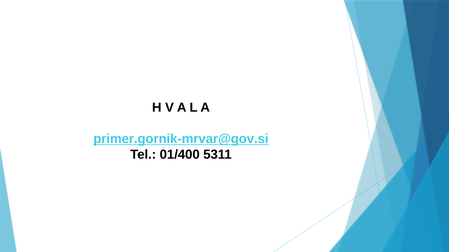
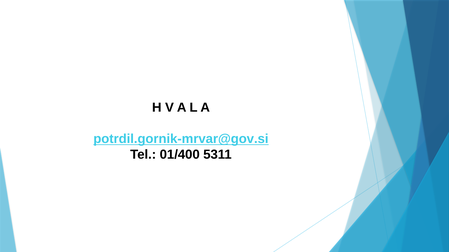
primer.gornik-mrvar@gov.si: primer.gornik-mrvar@gov.si -> potrdil.gornik-mrvar@gov.si
